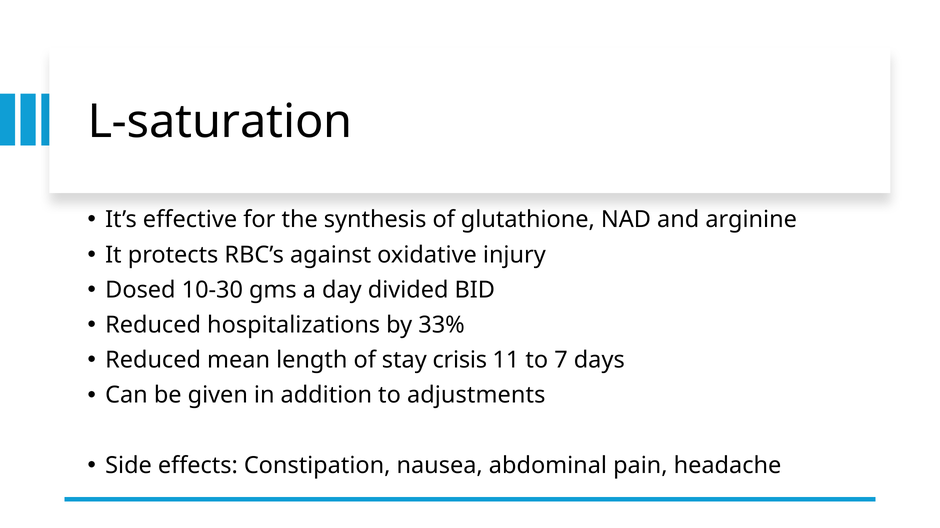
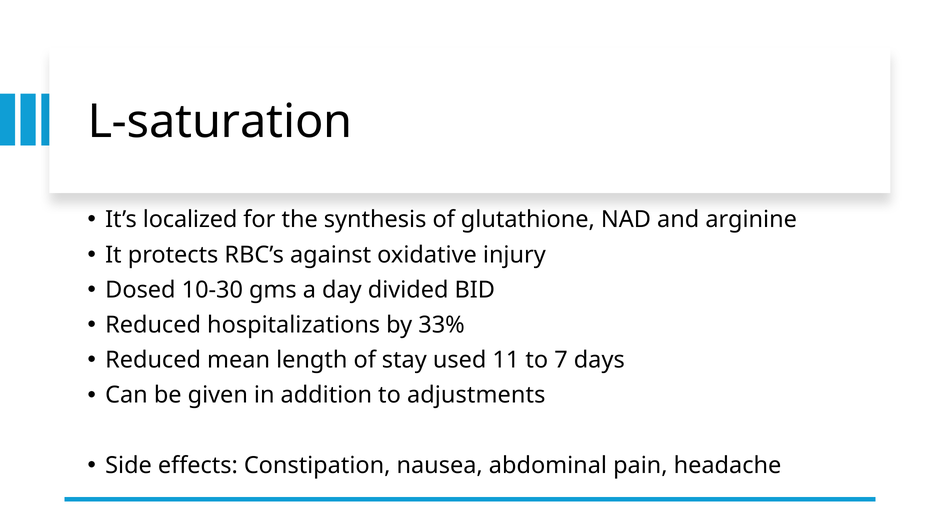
effective: effective -> localized
crisis: crisis -> used
